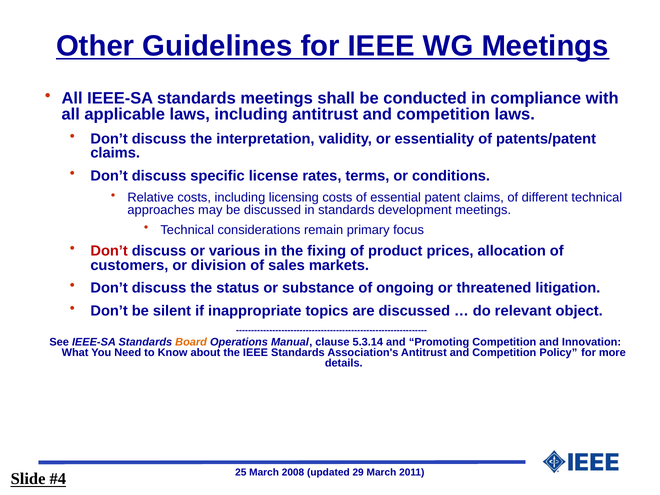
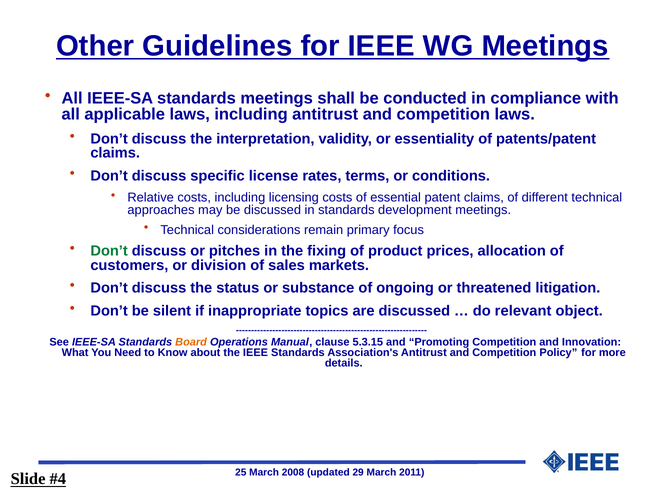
Don’t at (109, 251) colour: red -> green
various: various -> pitches
5.3.14: 5.3.14 -> 5.3.15
